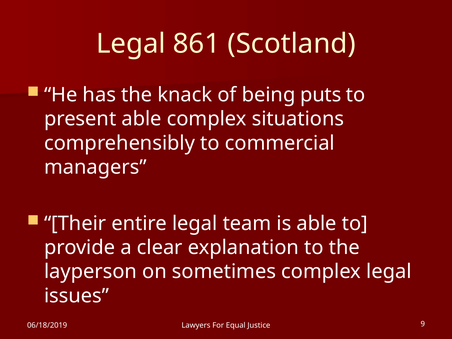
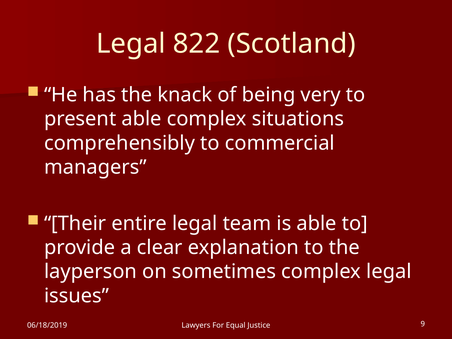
861: 861 -> 822
puts: puts -> very
